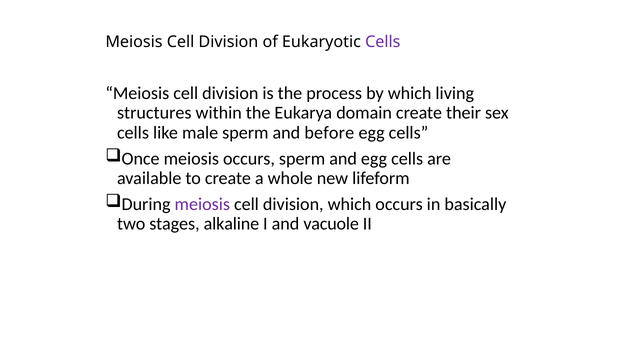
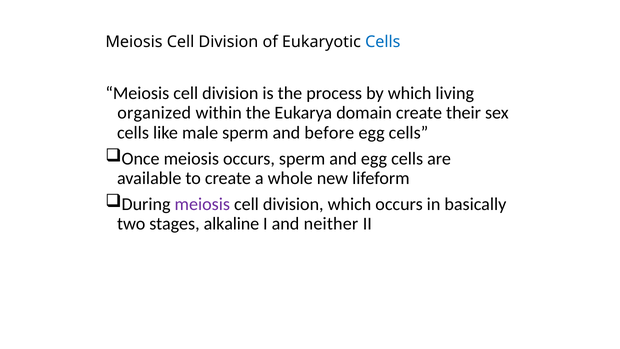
Cells at (383, 42) colour: purple -> blue
structures: structures -> organized
vacuole: vacuole -> neither
